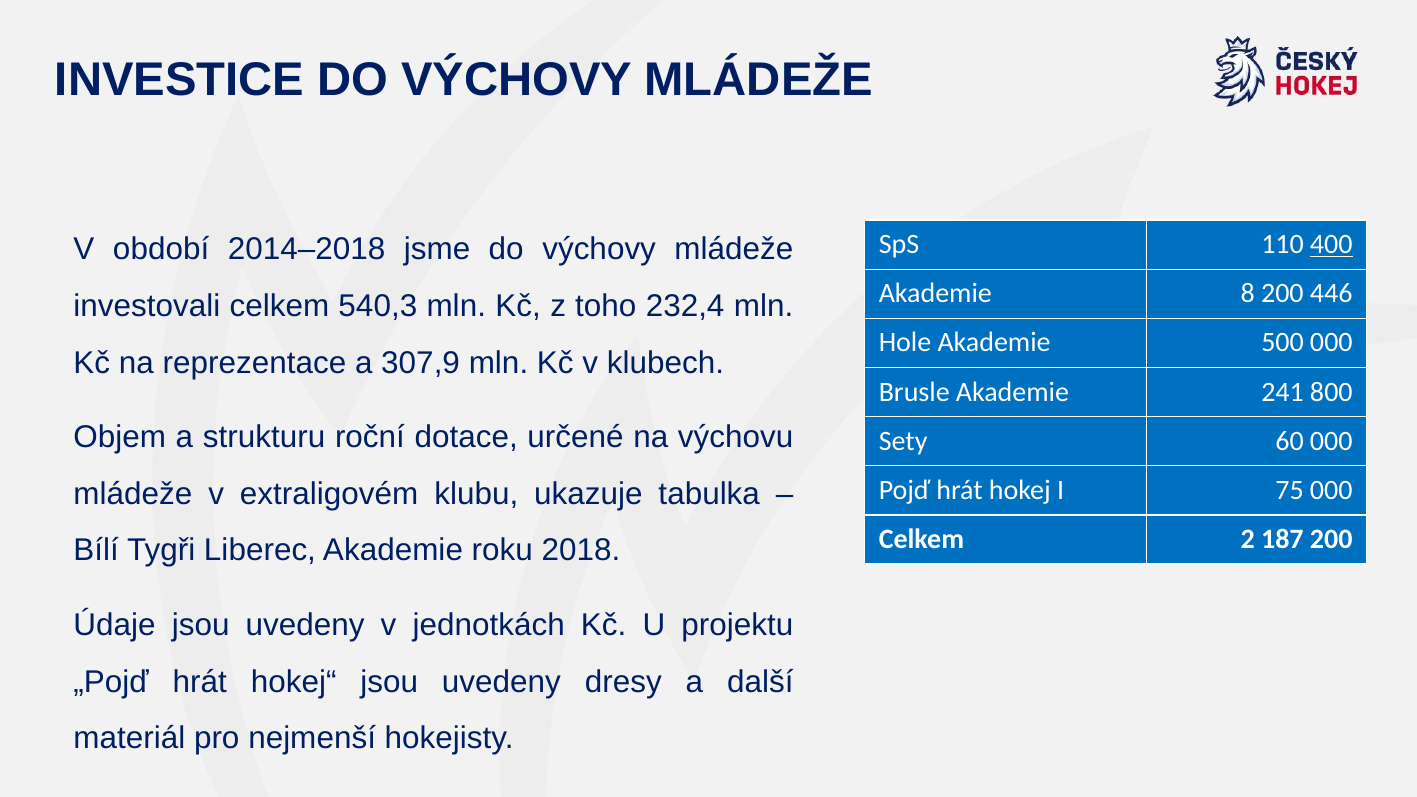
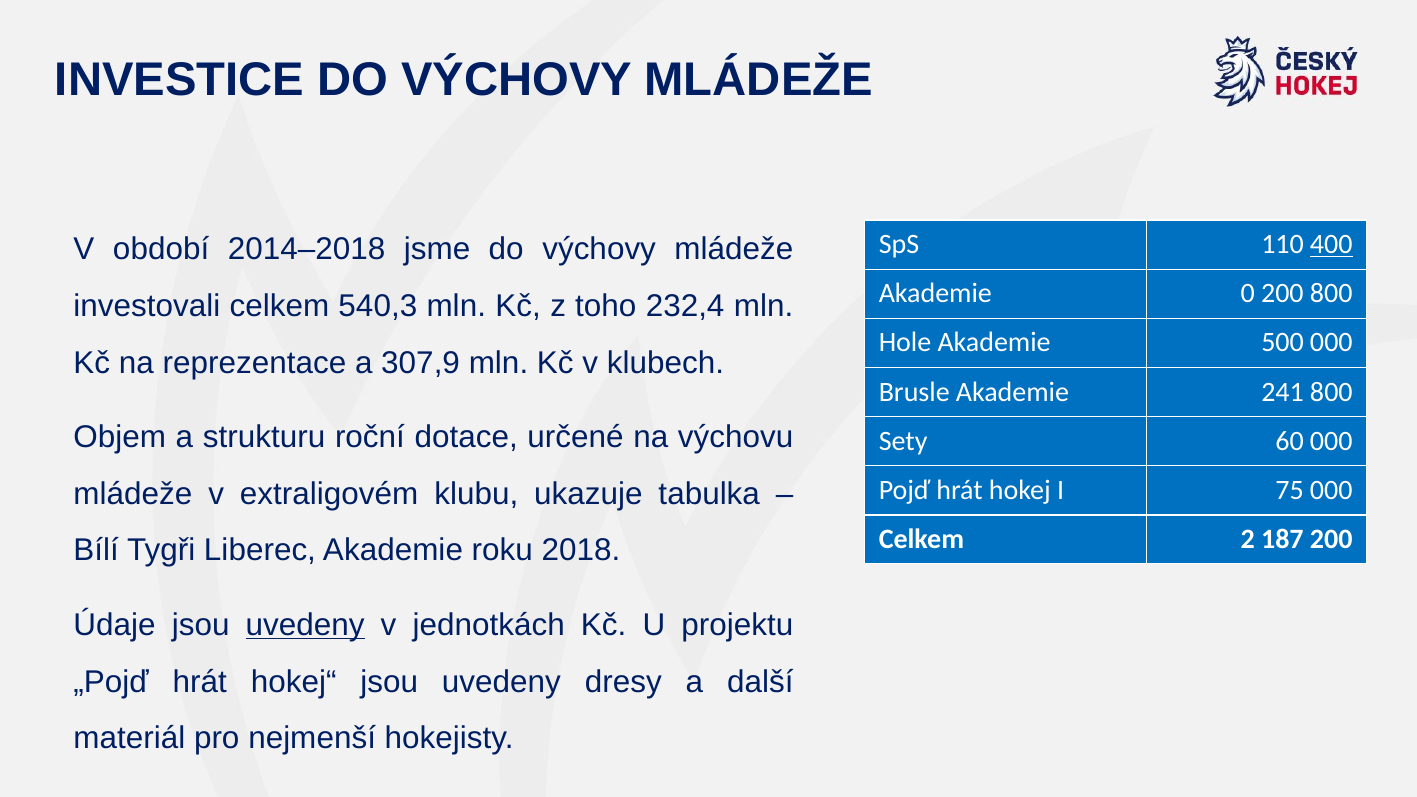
8: 8 -> 0
200 446: 446 -> 800
uvedeny at (305, 625) underline: none -> present
